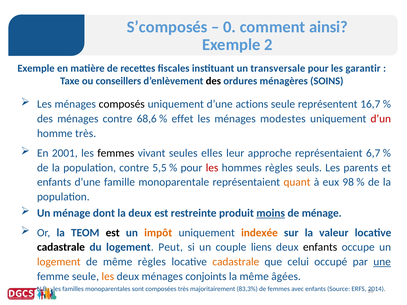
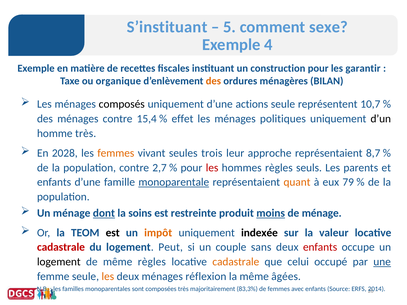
S’composés: S’composés -> S’instituant
0: 0 -> 5
ainsi: ainsi -> sexe
2: 2 -> 4
transversale: transversale -> construction
conseillers: conseillers -> organique
des at (213, 81) colour: black -> orange
SOINS: SOINS -> BILAN
16,7: 16,7 -> 10,7
68,6: 68,6 -> 15,4
modestes: modestes -> politiques
d’un colour: red -> black
2001: 2001 -> 2028
femmes at (116, 153) colour: black -> orange
elles: elles -> trois
6,7: 6,7 -> 8,7
5,5: 5,5 -> 2,7
monoparentale underline: none -> present
98: 98 -> 79
dont underline: none -> present
la deux: deux -> soins
indexée colour: orange -> black
cadastrale at (61, 247) colour: black -> red
liens: liens -> sans
enfants at (320, 247) colour: black -> red
logement at (59, 262) colour: orange -> black
conjoints: conjoints -> réflexion
